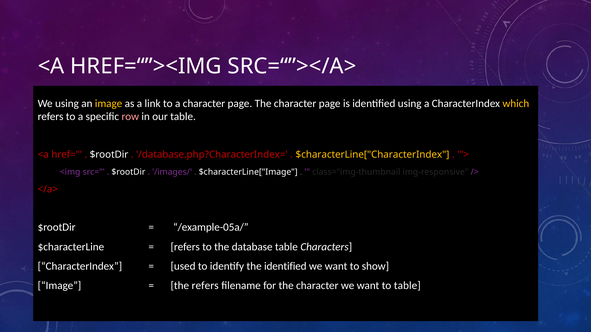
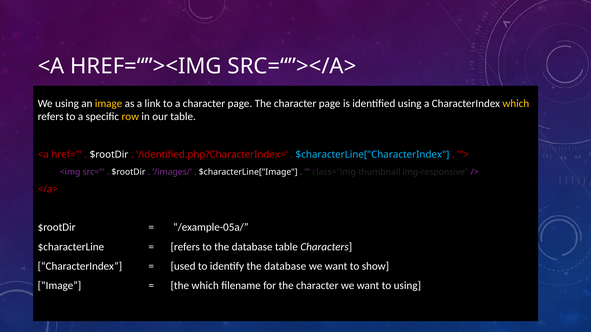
row colour: pink -> yellow
/database.php?CharacterIndex=: /database.php?CharacterIndex= -> /identified.php?CharacterIndex=
$characterLine["CharacterIndex colour: yellow -> light blue
identify the identified: identified -> database
the refers: refers -> which
to table: table -> using
